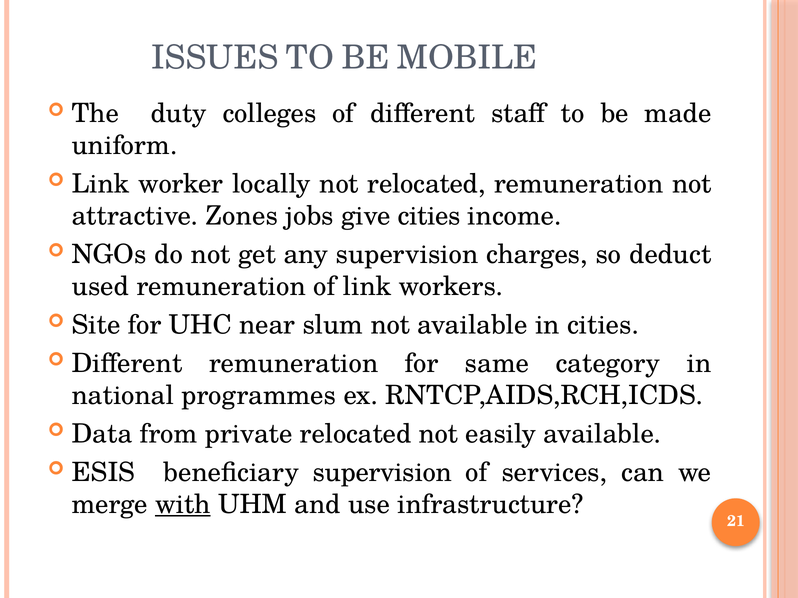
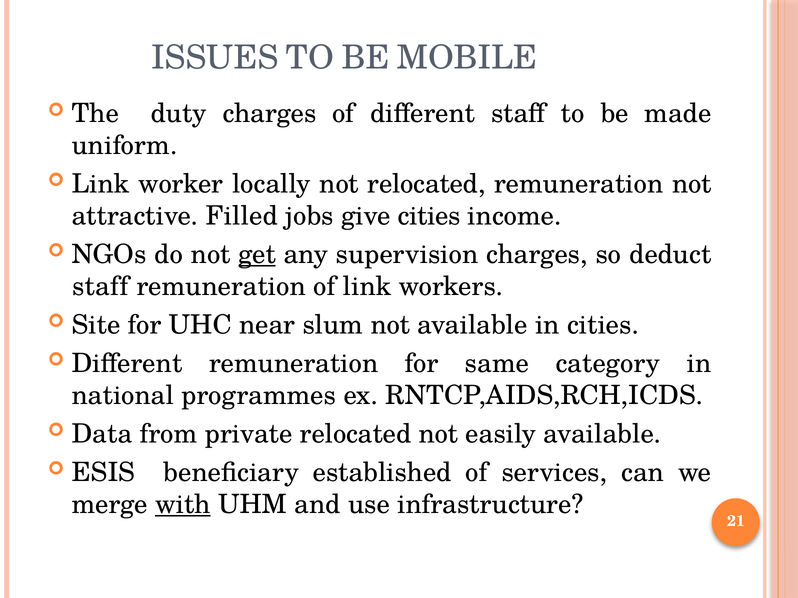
duty colleges: colleges -> charges
Zones: Zones -> Filled
get underline: none -> present
used at (100, 287): used -> staff
beneficiary supervision: supervision -> established
